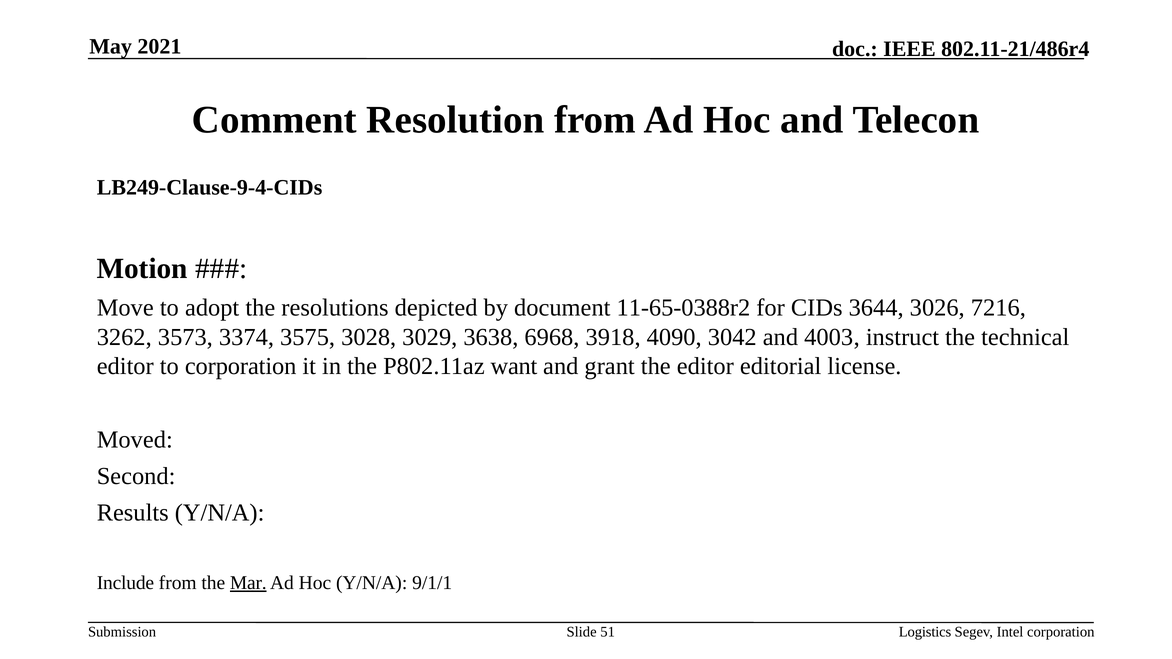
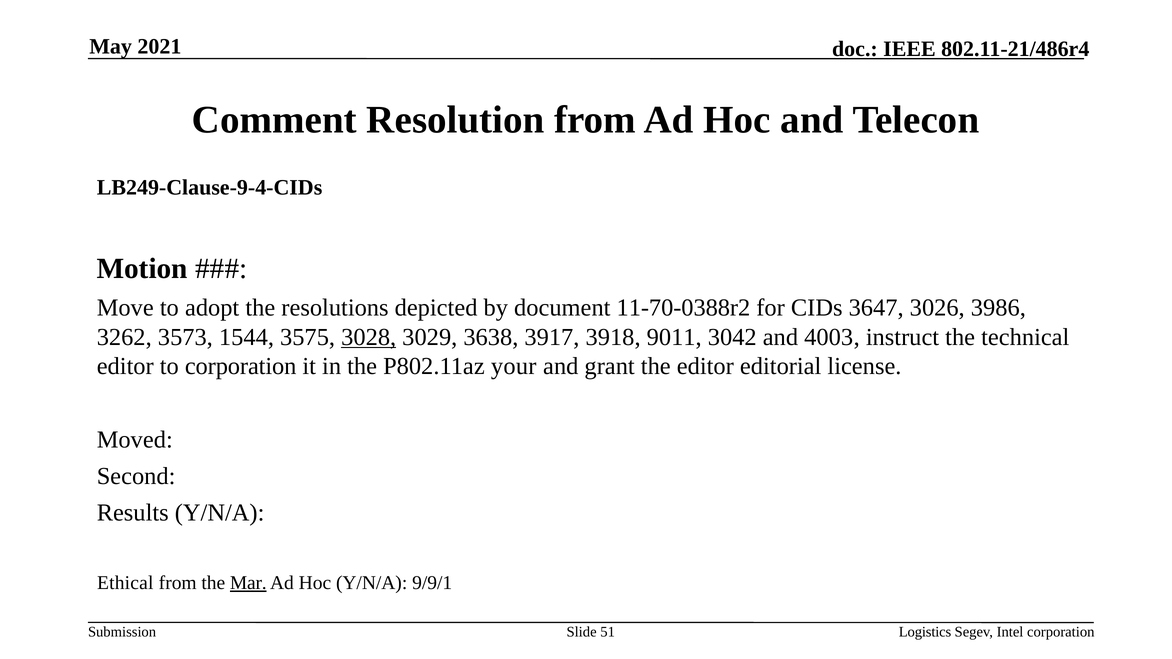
11-65-0388r2: 11-65-0388r2 -> 11-70-0388r2
3644: 3644 -> 3647
7216: 7216 -> 3986
3374: 3374 -> 1544
3028 underline: none -> present
6968: 6968 -> 3917
4090: 4090 -> 9011
want: want -> your
Include: Include -> Ethical
9/1/1: 9/1/1 -> 9/9/1
